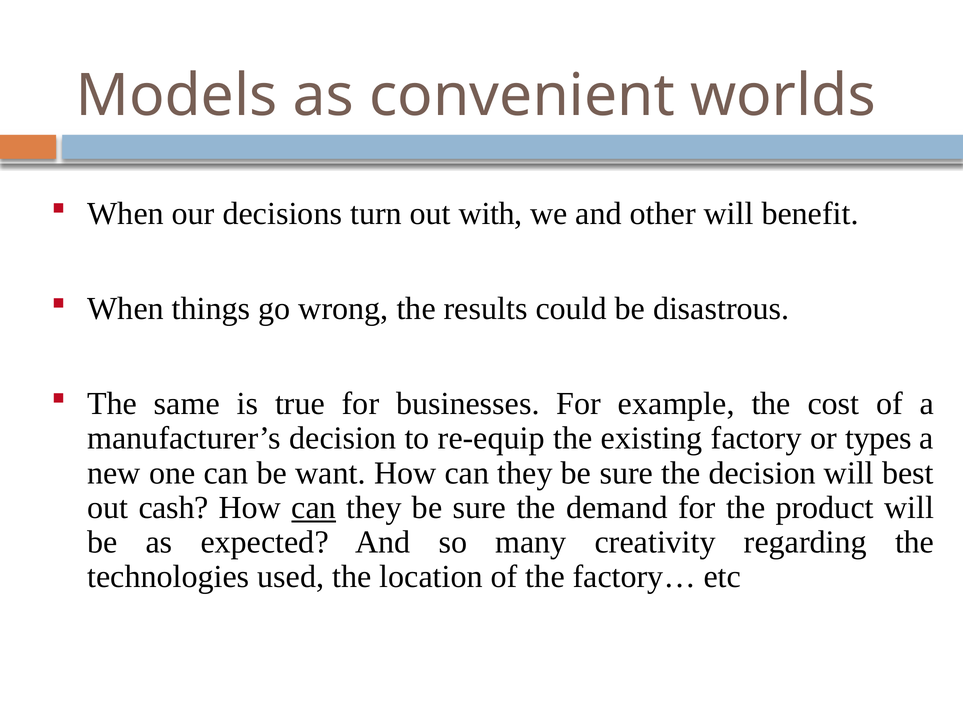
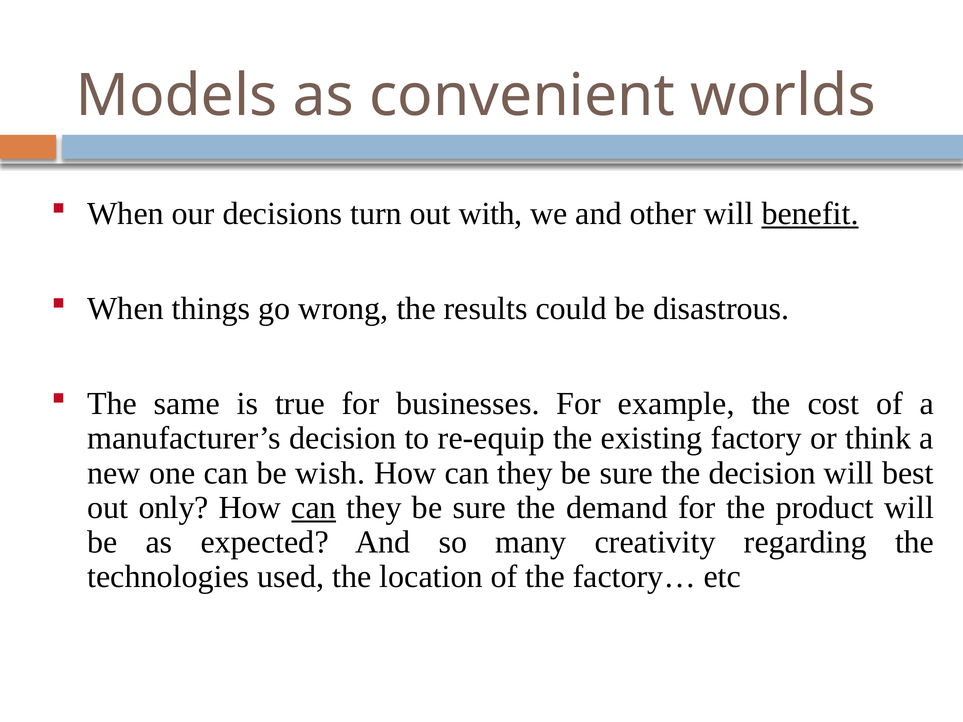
benefit underline: none -> present
types: types -> think
want: want -> wish
cash: cash -> only
